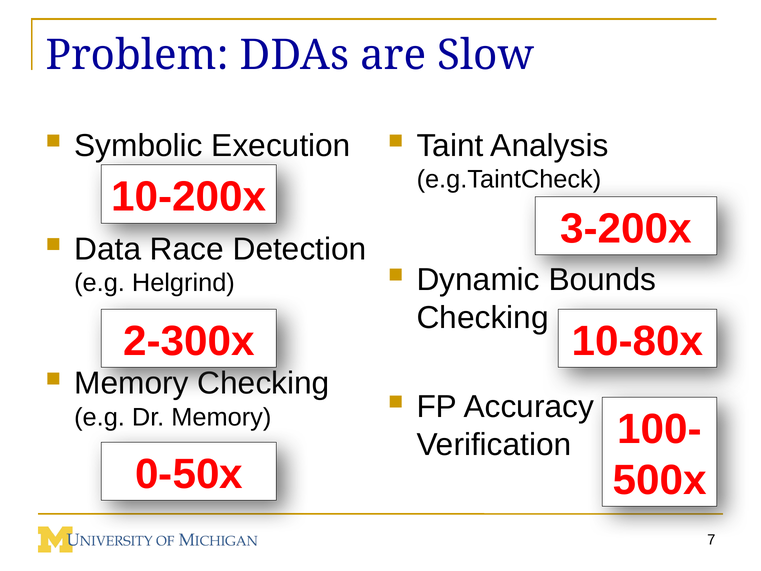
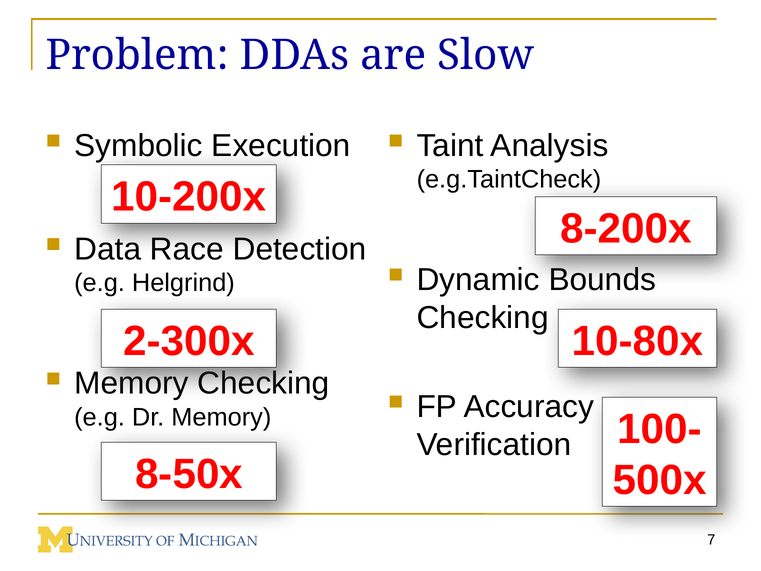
3-200x: 3-200x -> 8-200x
0-50x: 0-50x -> 8-50x
